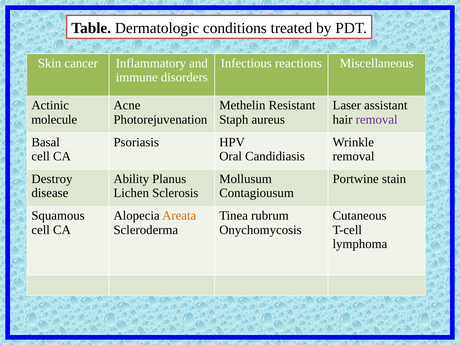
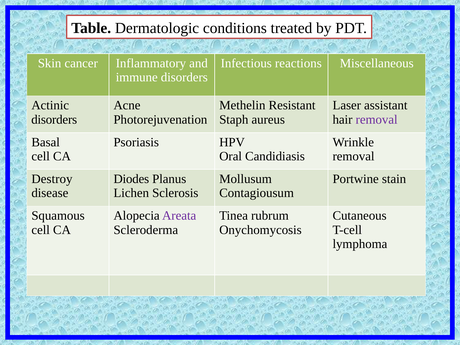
molecule at (54, 120): molecule -> disorders
Ability: Ability -> Diodes
Areata colour: orange -> purple
